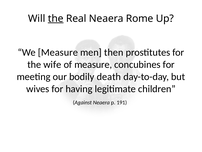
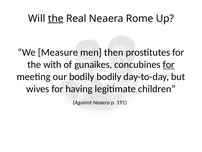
wife: wife -> with
of measure: measure -> gunaikes
for at (169, 64) underline: none -> present
bodily death: death -> bodily
